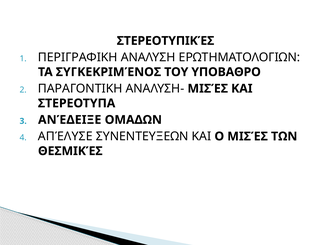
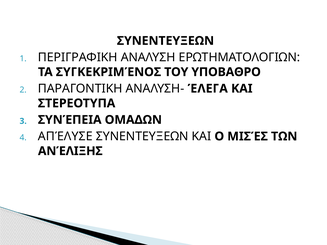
ΣΤΕΡΕΟΤΥΠΙΚΈΣ at (166, 41): ΣΤΕΡΕΟΤΥΠΙΚΈΣ -> ΣΥΝΕΝΤΕΥΞΕΩΝ
ΑΝΑΛΥΣΗ- ΜΙΣΈΣ: ΜΙΣΈΣ -> ΈΛΕΓΑ
ΑΝΈΔΕΙΞΕ: ΑΝΈΔΕΙΞΕ -> ΣΥΝΈΠΕΙΑ
ΘΕΣΜΙΚΈΣ: ΘΕΣΜΙΚΈΣ -> ΑΝΈΛΙΞΗΣ
